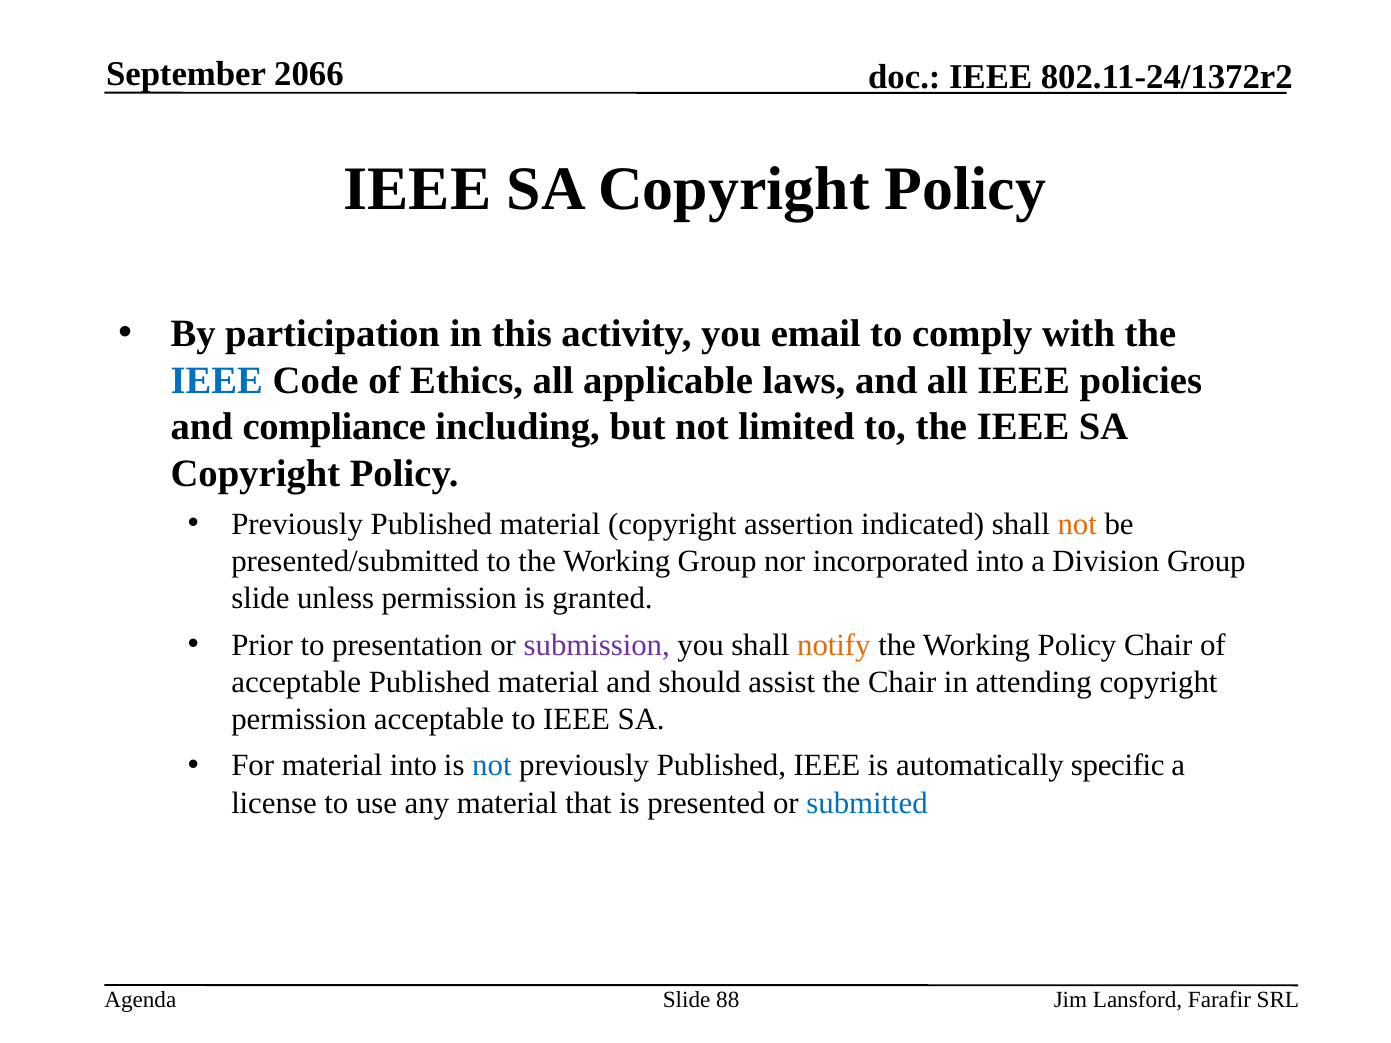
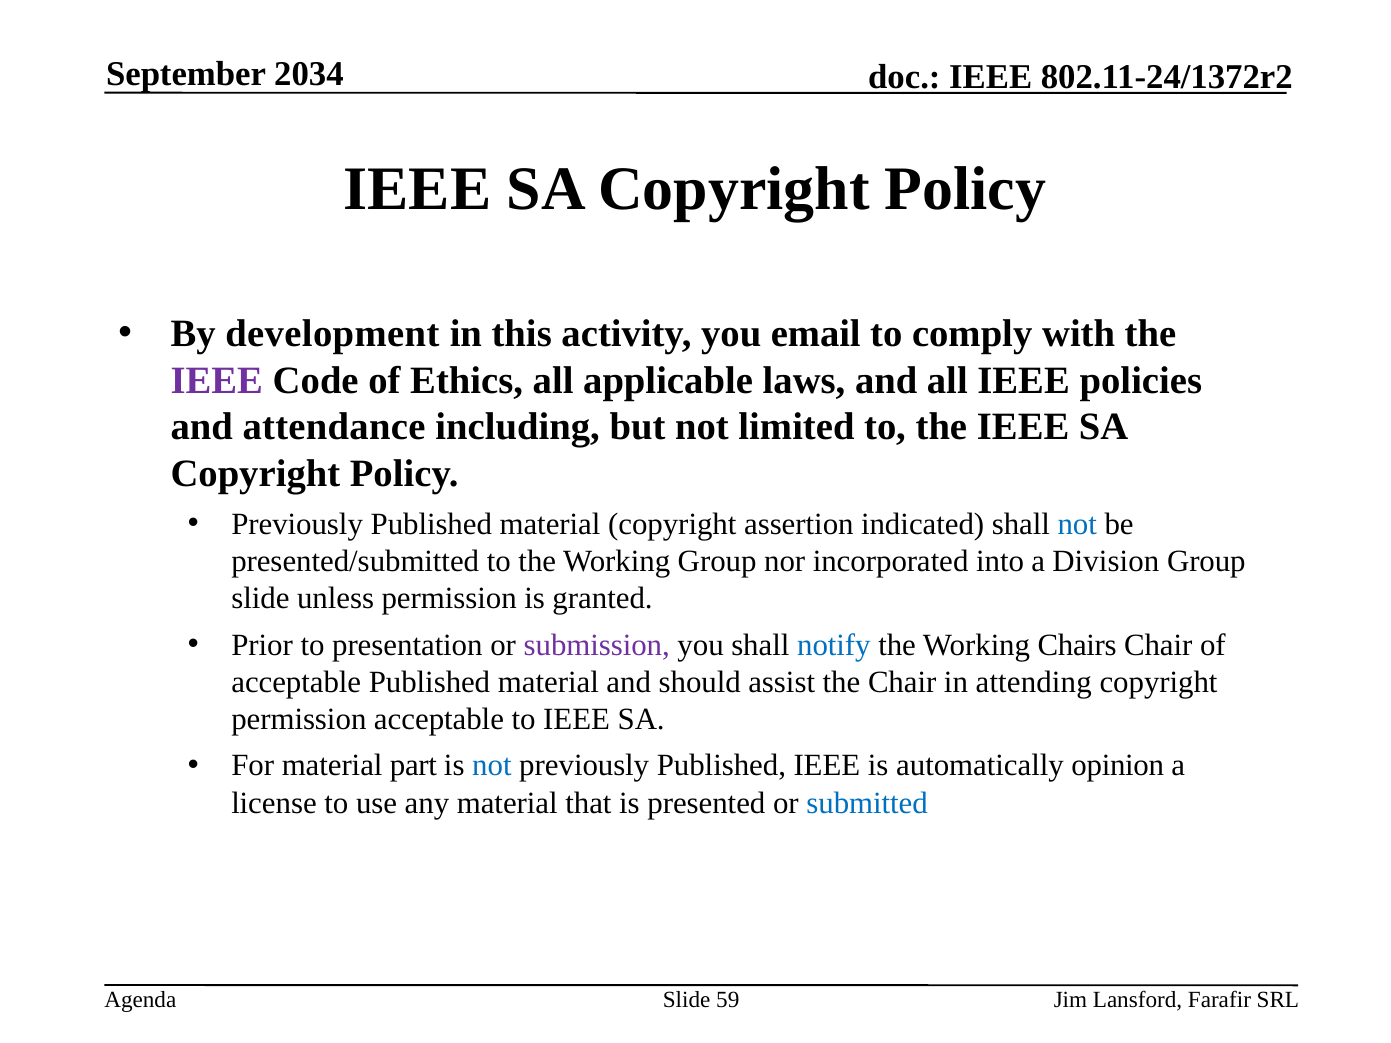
2066: 2066 -> 2034
participation: participation -> development
IEEE at (217, 381) colour: blue -> purple
compliance: compliance -> attendance
not at (1077, 524) colour: orange -> blue
notify colour: orange -> blue
Working Policy: Policy -> Chairs
material into: into -> part
specific: specific -> opinion
88: 88 -> 59
